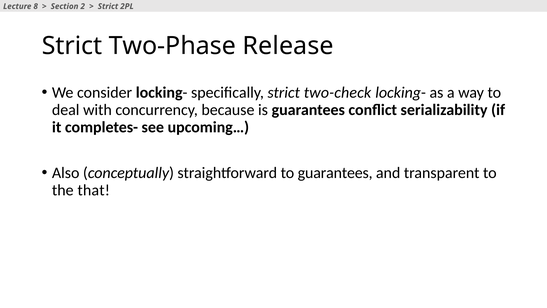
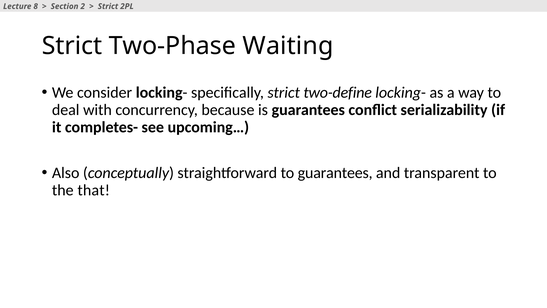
Release: Release -> Waiting
two-check: two-check -> two-define
